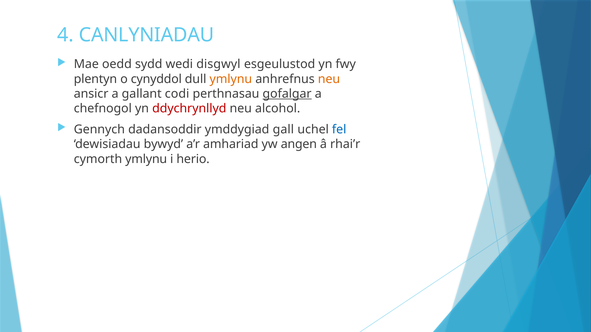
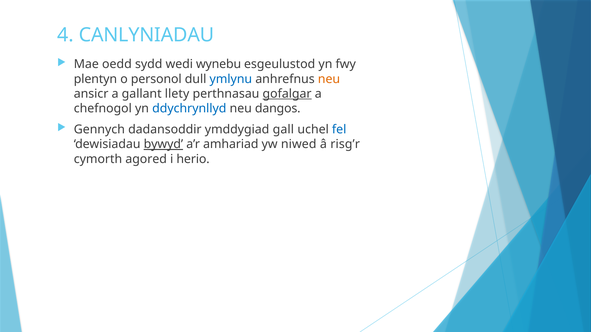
disgwyl: disgwyl -> wynebu
cynyddol: cynyddol -> personol
ymlynu at (231, 79) colour: orange -> blue
codi: codi -> llety
ddychrynllyd colour: red -> blue
alcohol: alcohol -> dangos
bywyd underline: none -> present
angen: angen -> niwed
rhai’r: rhai’r -> risg’r
cymorth ymlynu: ymlynu -> agored
